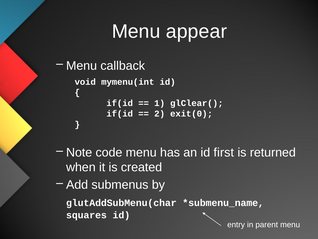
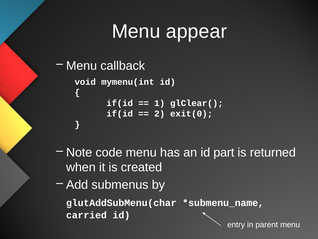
first: first -> part
squares: squares -> carried
